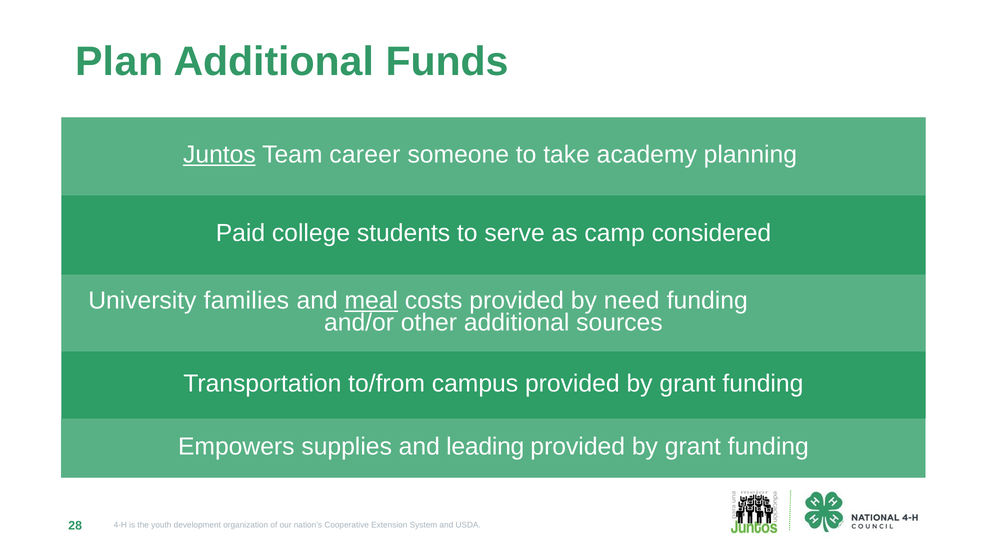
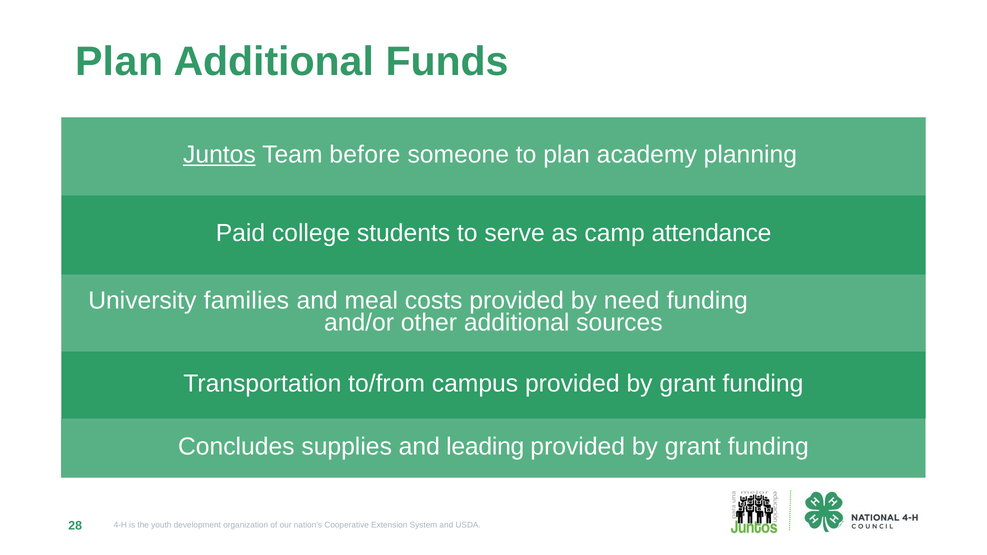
career: career -> before
to take: take -> plan
considered: considered -> attendance
meal underline: present -> none
Empowers: Empowers -> Concludes
